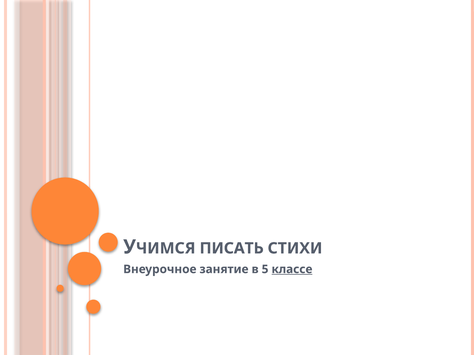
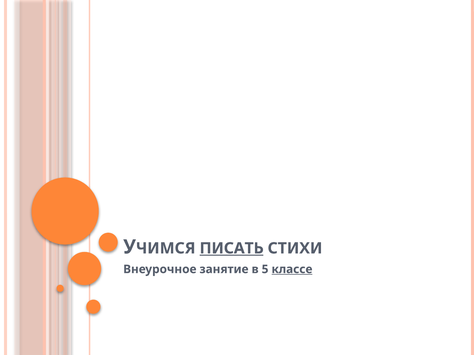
ПИСАТЬ underline: none -> present
